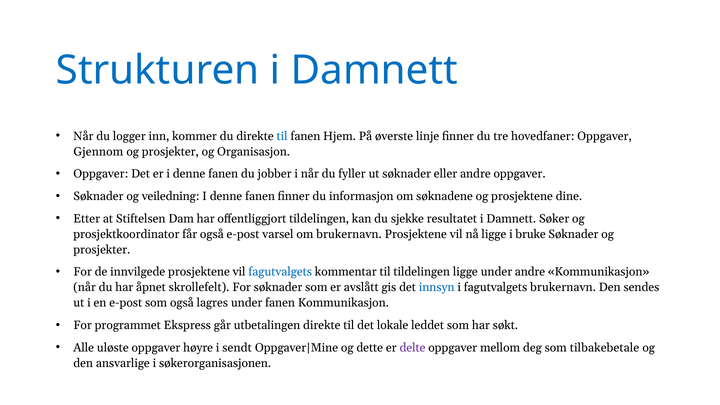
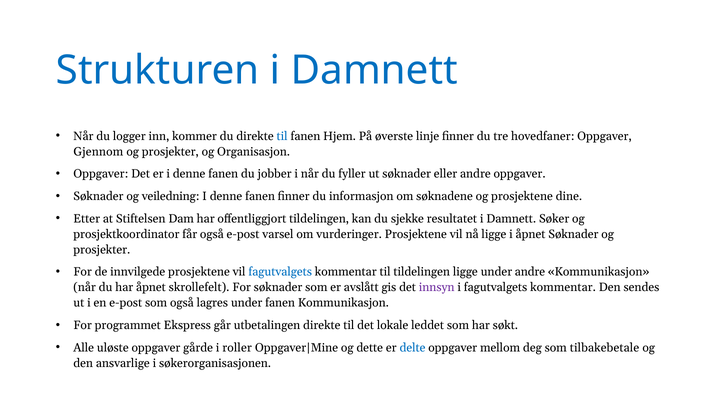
om brukernavn: brukernavn -> vurderinger
i bruke: bruke -> åpnet
innsyn colour: blue -> purple
i fagutvalgets brukernavn: brukernavn -> kommentar
høyre: høyre -> gårde
sendt: sendt -> roller
delte colour: purple -> blue
